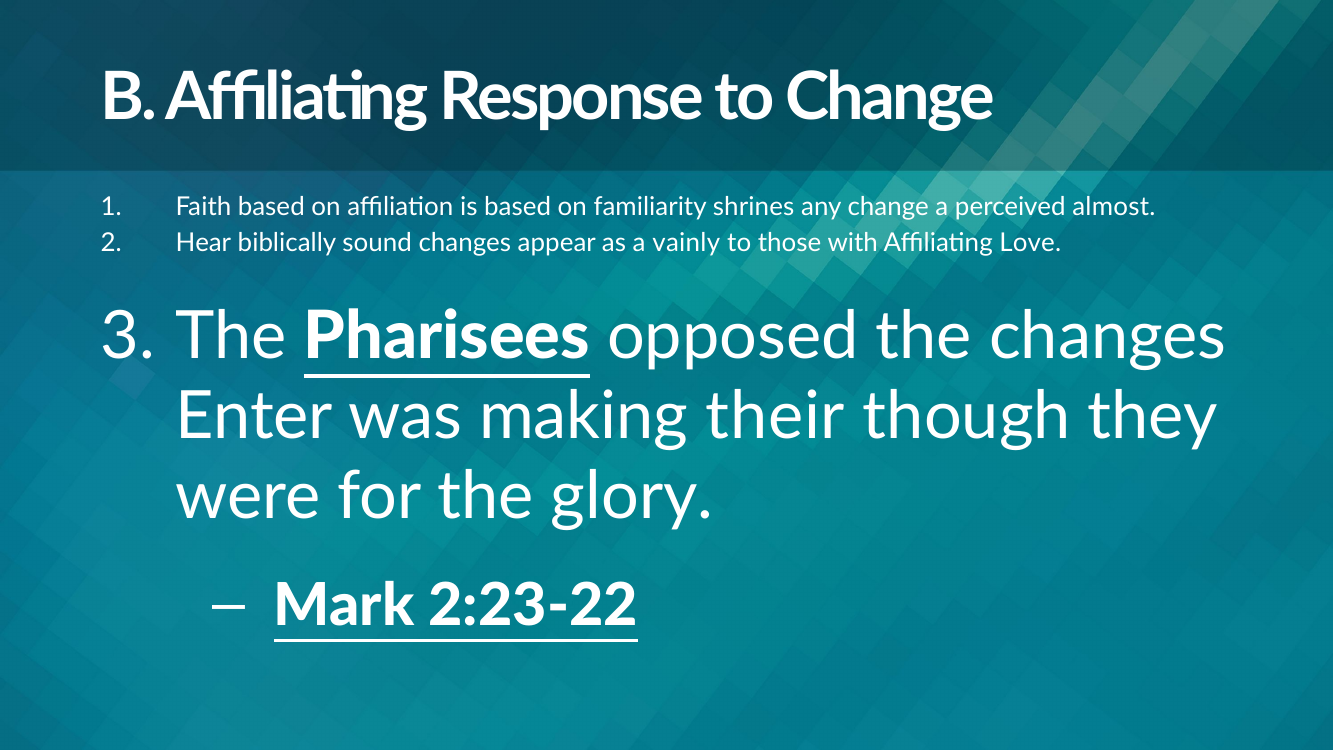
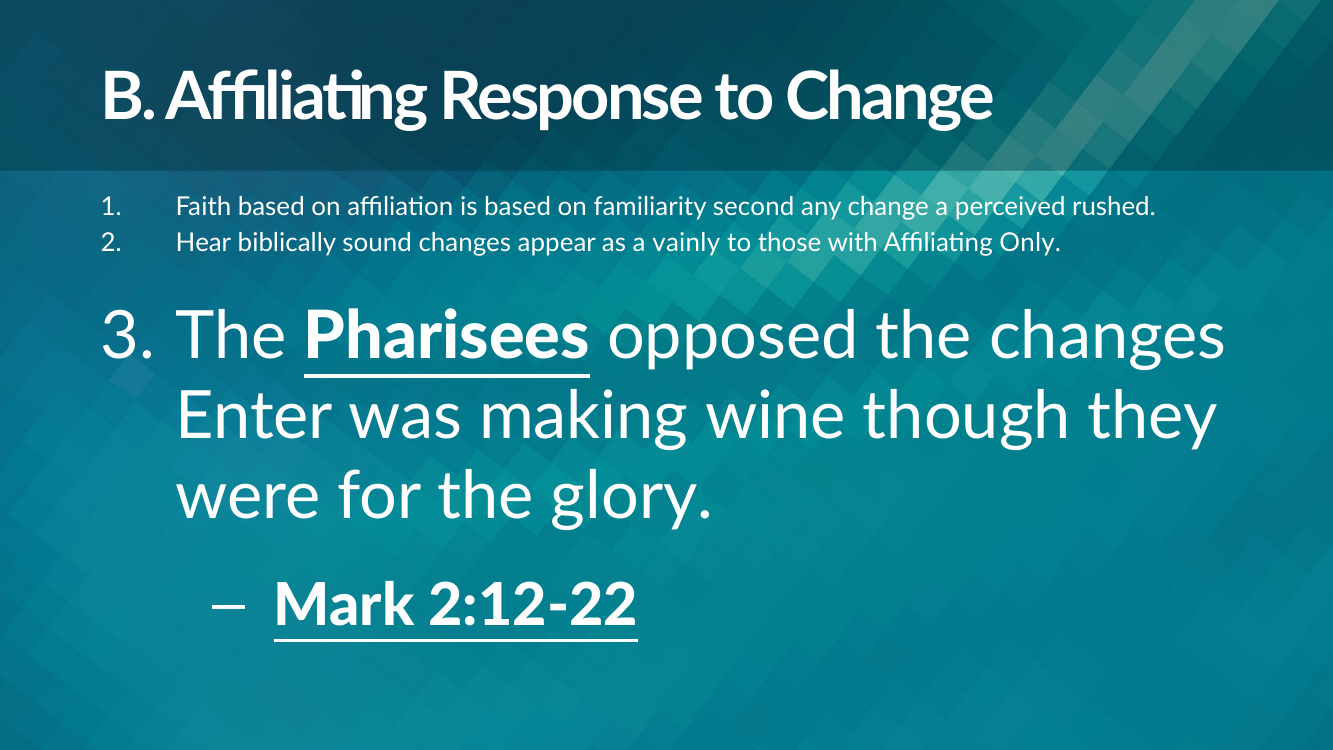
shrines: shrines -> second
almost: almost -> rushed
Love: Love -> Only
their: their -> wine
2:23-22: 2:23-22 -> 2:12-22
